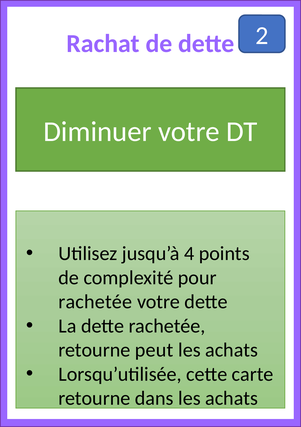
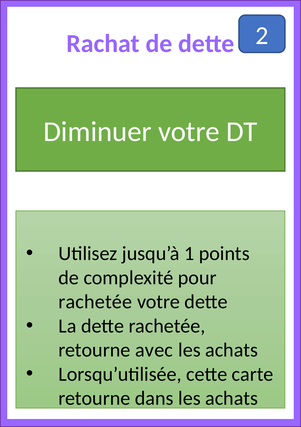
4: 4 -> 1
peut: peut -> avec
